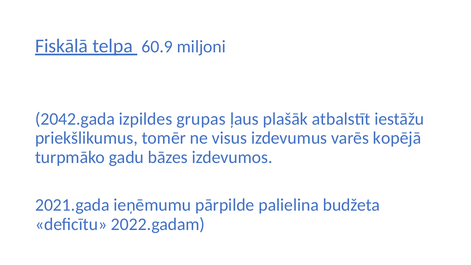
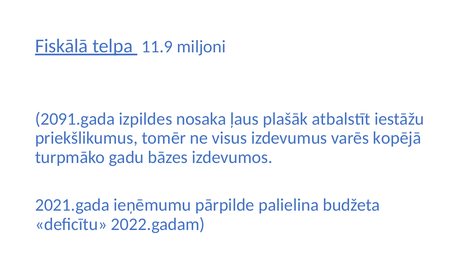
60.9: 60.9 -> 11.9
2042.gada: 2042.gada -> 2091.gada
grupas: grupas -> nosaka
